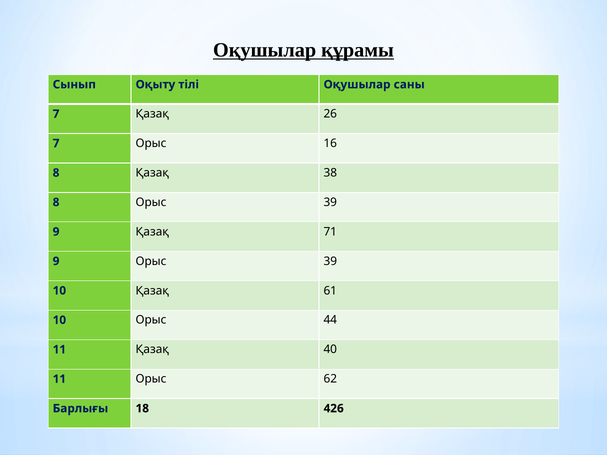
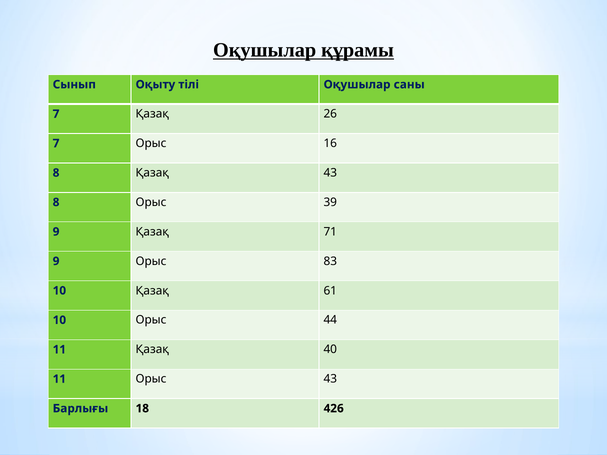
Қазақ 38: 38 -> 43
9 Орыс 39: 39 -> 83
Орыс 62: 62 -> 43
